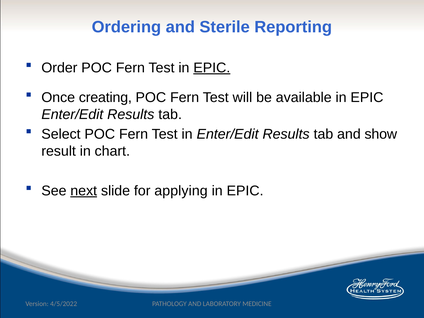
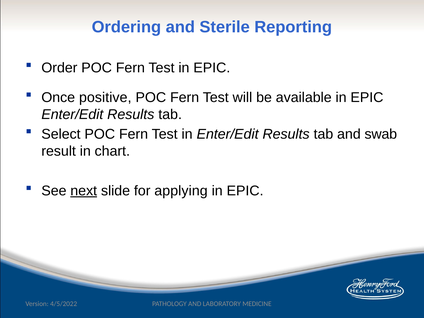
EPIC at (212, 68) underline: present -> none
creating: creating -> positive
show: show -> swab
